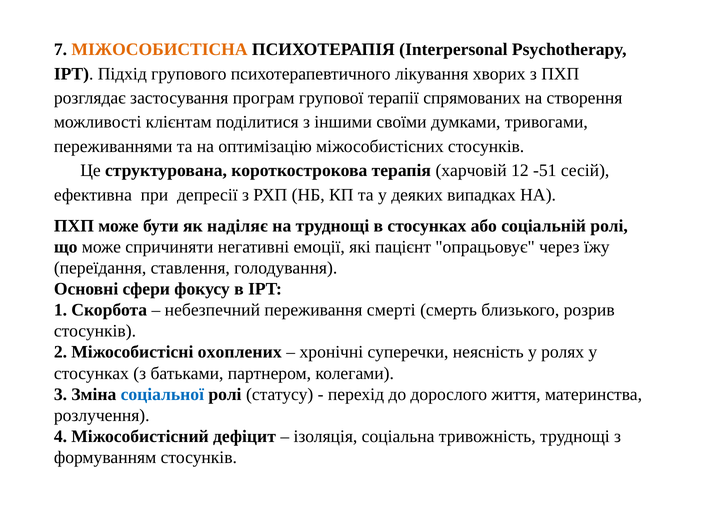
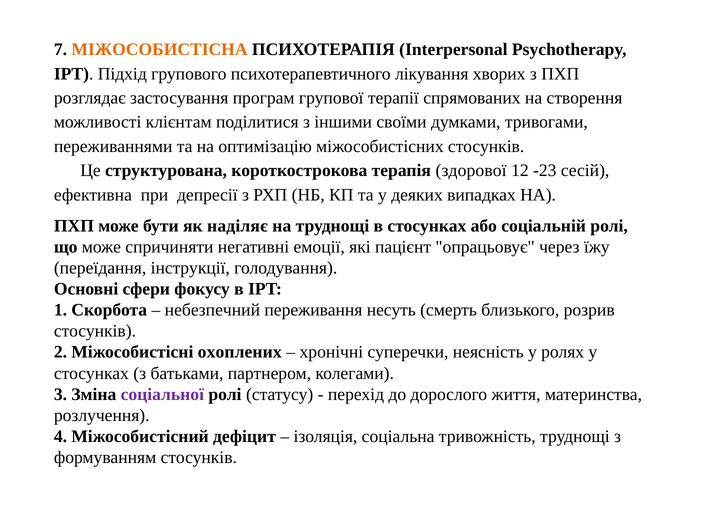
харчовій: харчовій -> здорової
-51: -51 -> -23
ставлення: ставлення -> інструкції
смерті: смерті -> несуть
соціальної colour: blue -> purple
